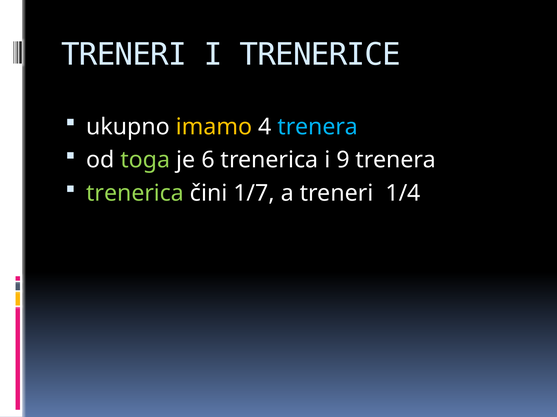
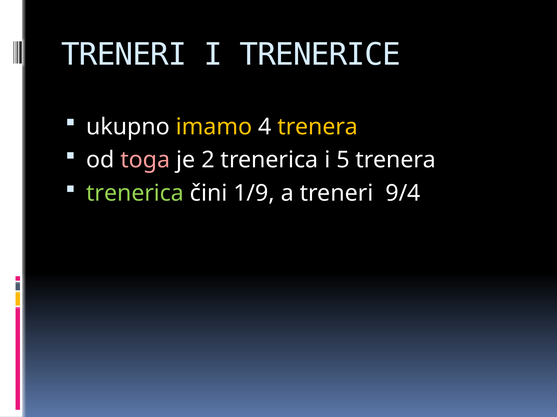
trenera at (318, 127) colour: light blue -> yellow
toga colour: light green -> pink
6: 6 -> 2
9: 9 -> 5
1/7: 1/7 -> 1/9
1/4: 1/4 -> 9/4
